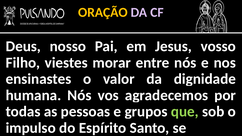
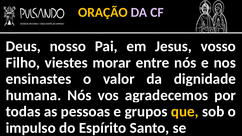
que colour: light green -> yellow
